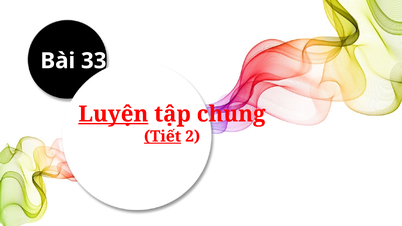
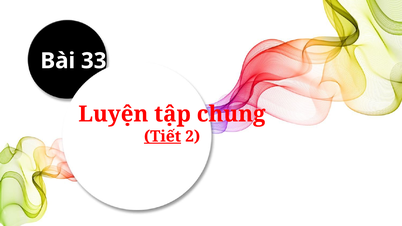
Luyện underline: present -> none
